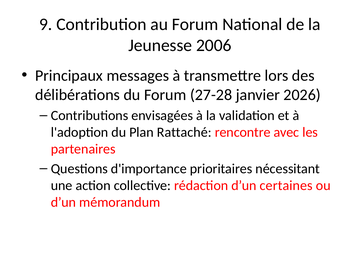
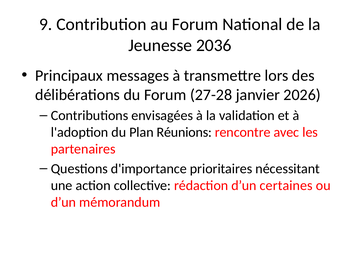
2006: 2006 -> 2036
Rattaché: Rattaché -> Réunions
